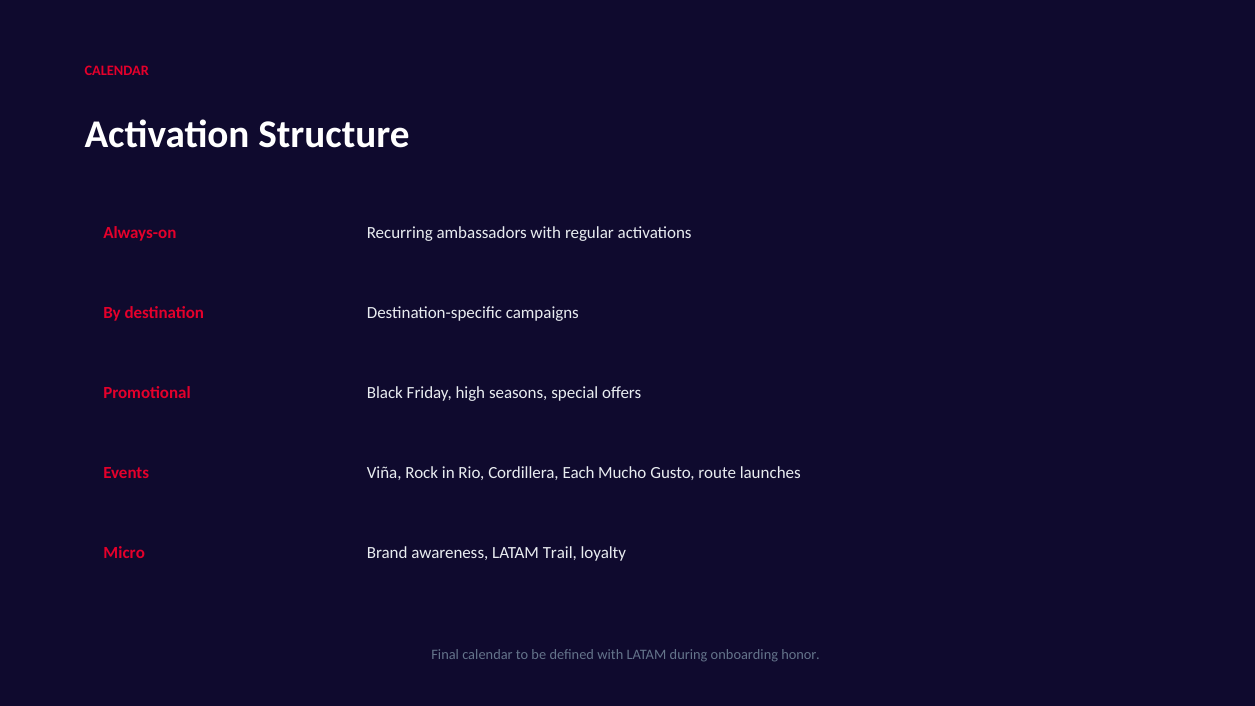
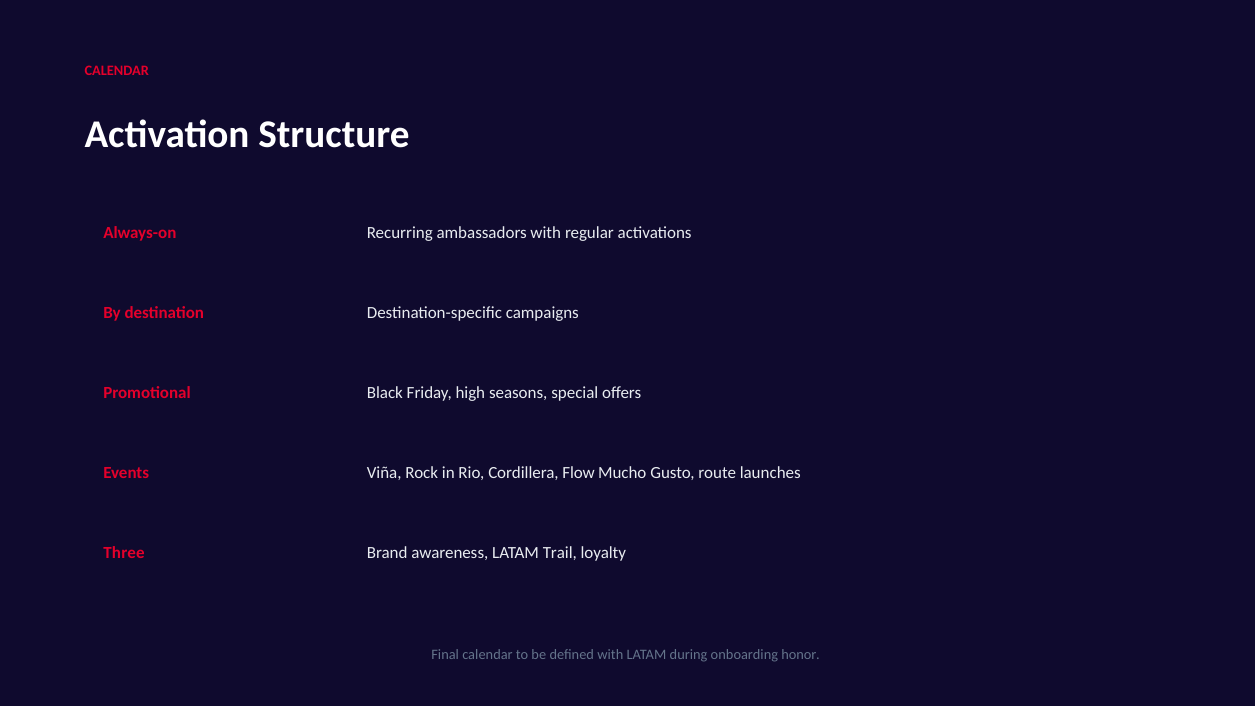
Each: Each -> Flow
Micro: Micro -> Three
